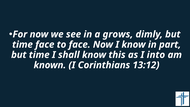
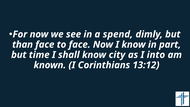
grows: grows -> spend
time at (22, 44): time -> than
this: this -> city
